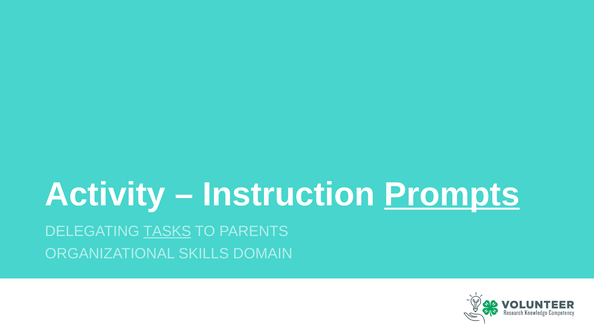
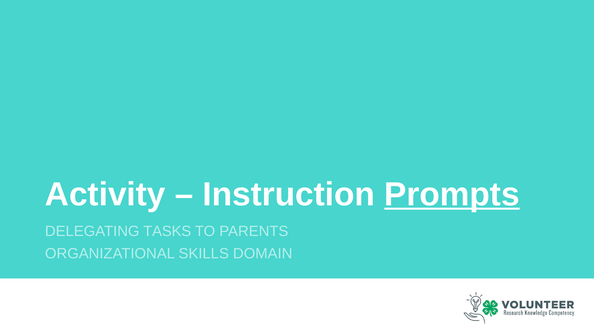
TASKS underline: present -> none
